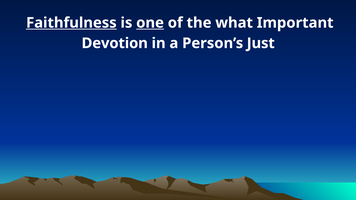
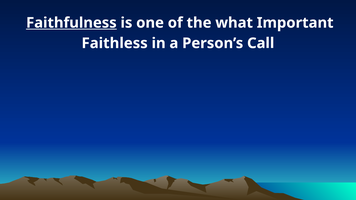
one underline: present -> none
Devotion: Devotion -> Faithless
Just: Just -> Call
